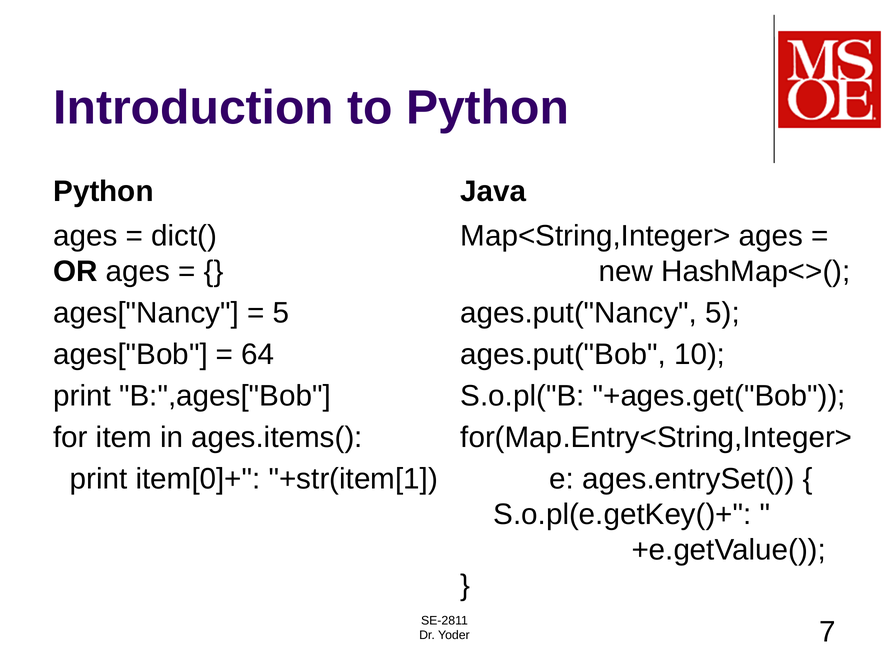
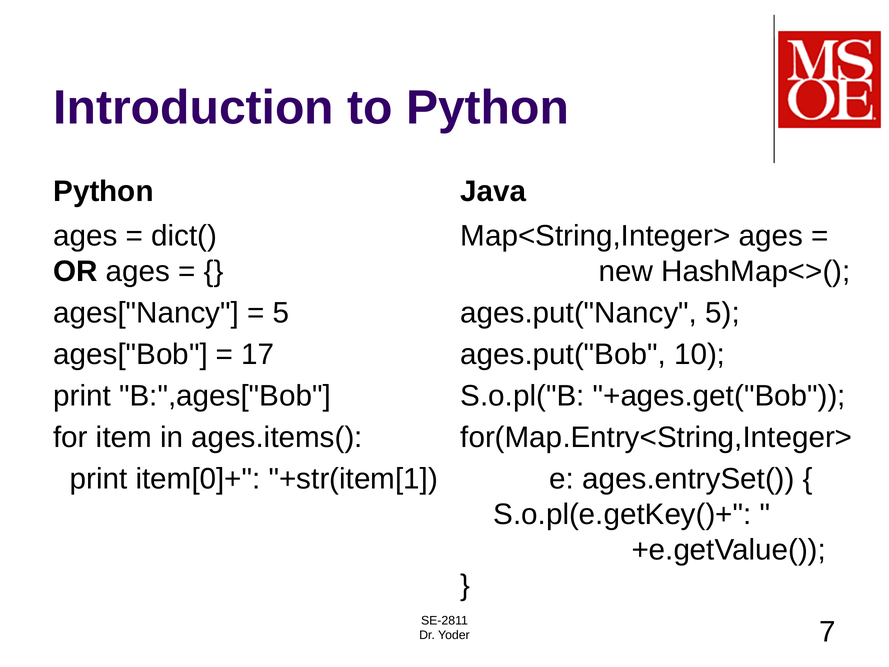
64: 64 -> 17
